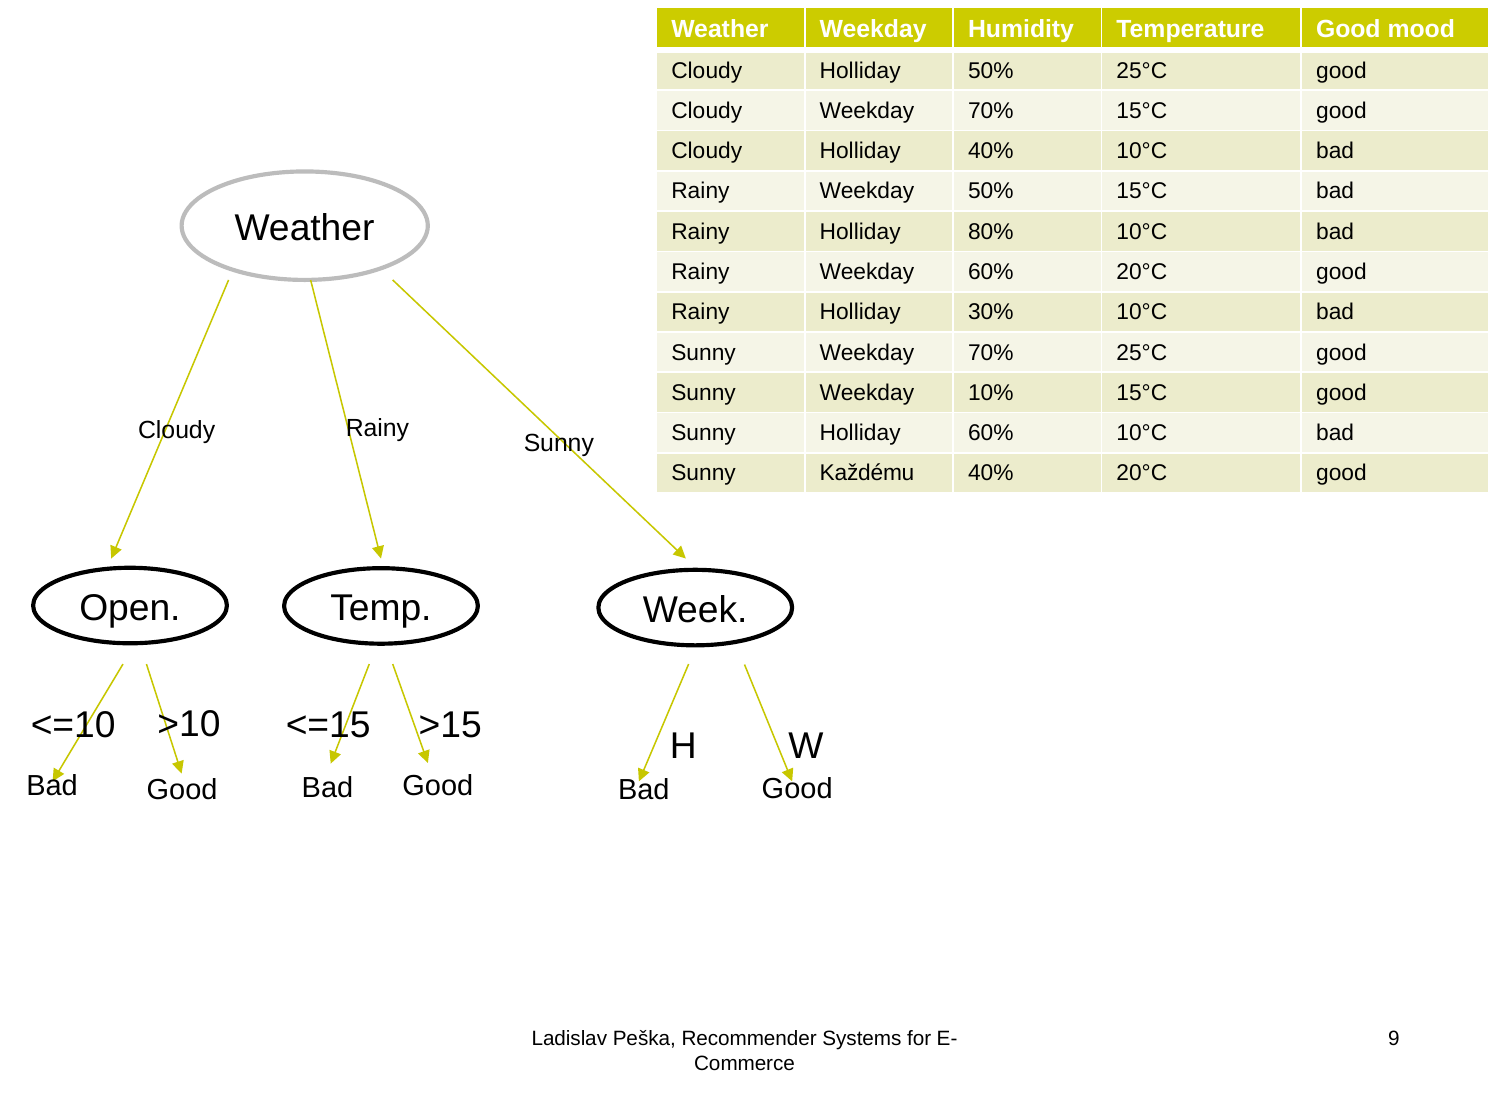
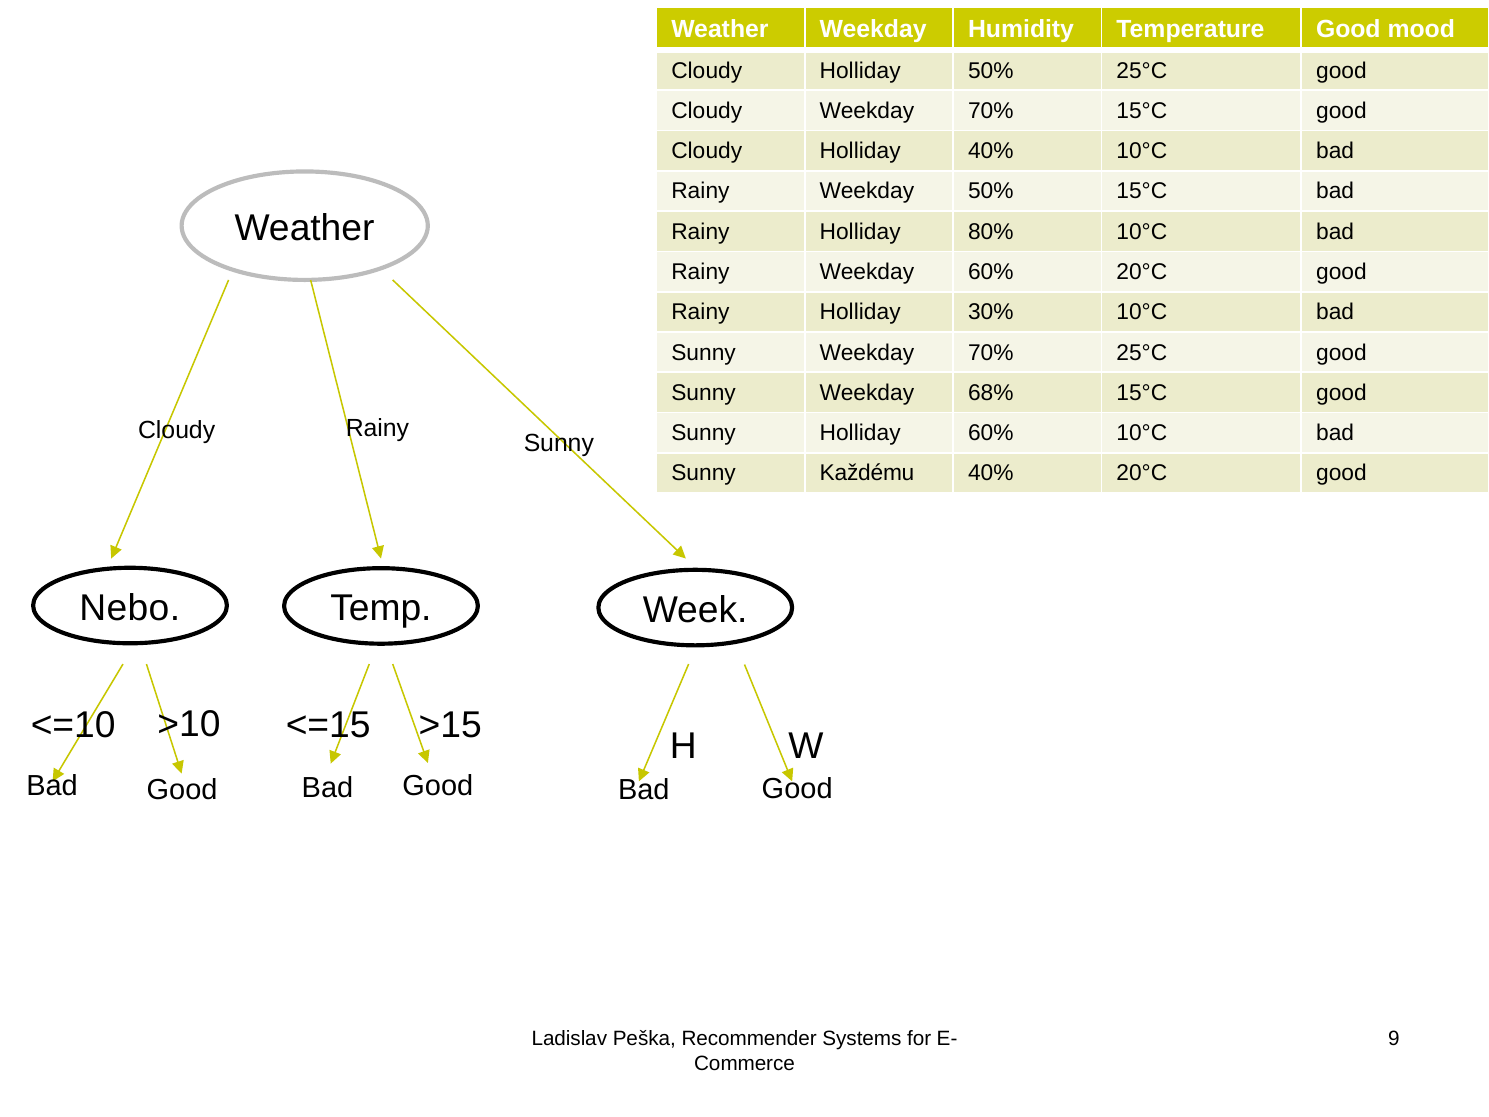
10%: 10% -> 68%
Open: Open -> Nebo
